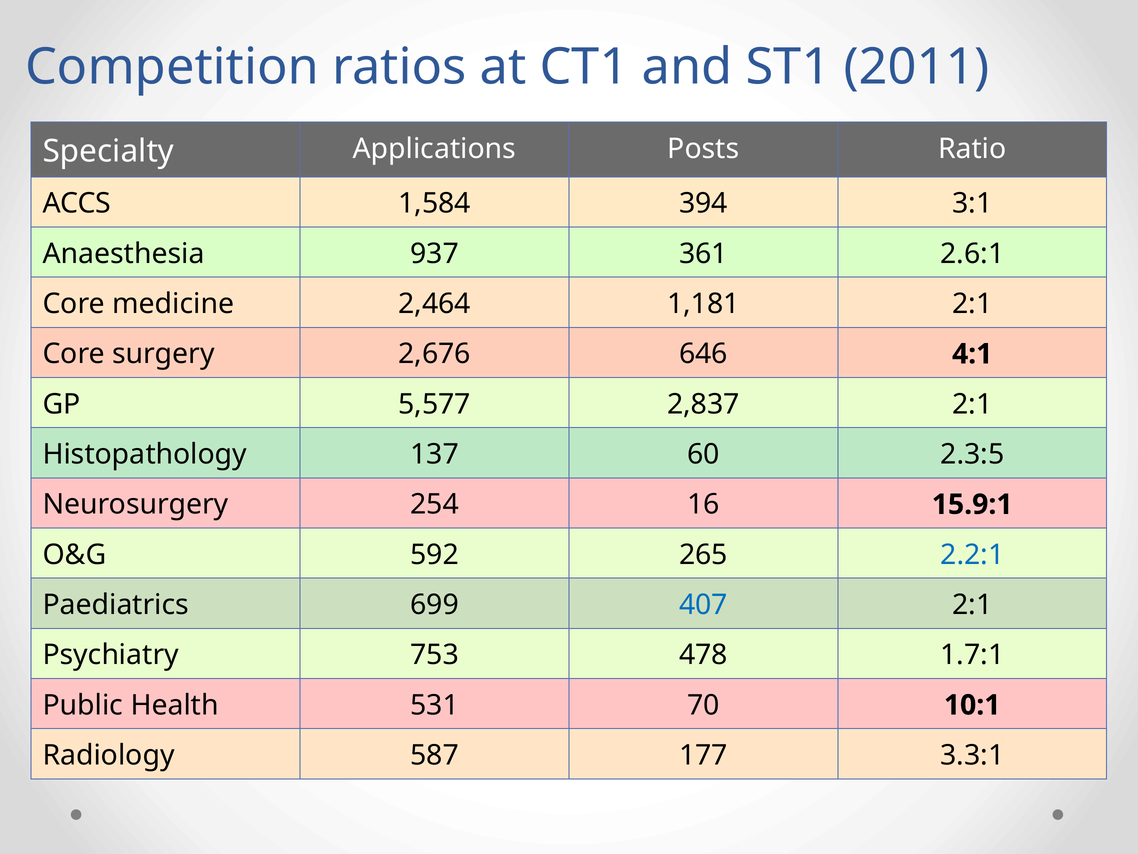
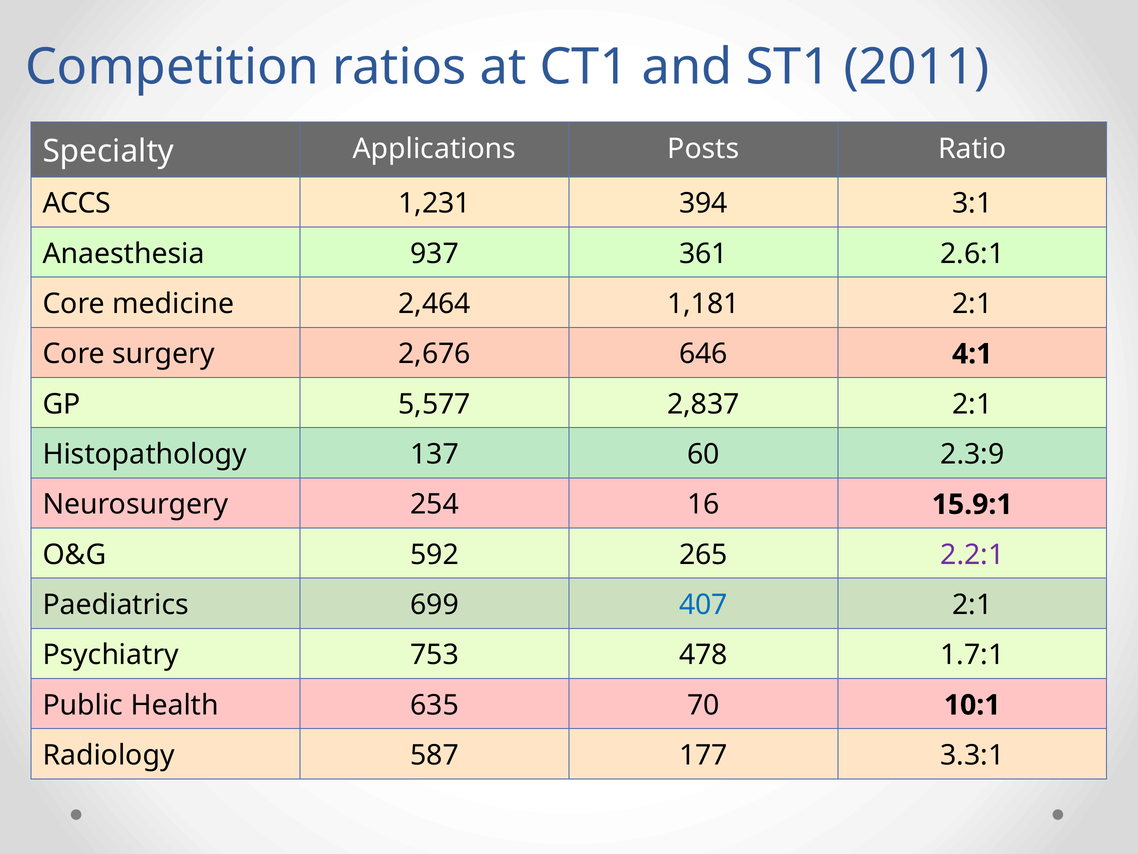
1,584: 1,584 -> 1,231
2.3:5: 2.3:5 -> 2.3:9
2.2:1 colour: blue -> purple
531: 531 -> 635
